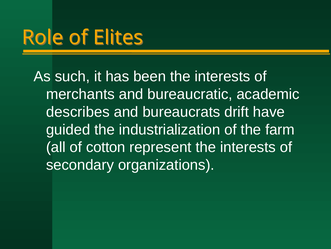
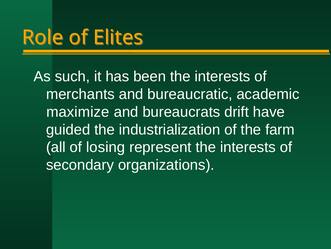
describes: describes -> maximize
cotton: cotton -> losing
